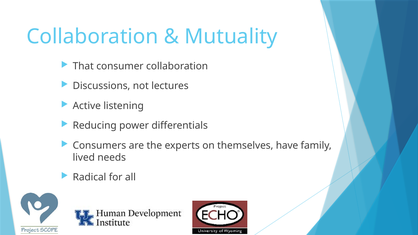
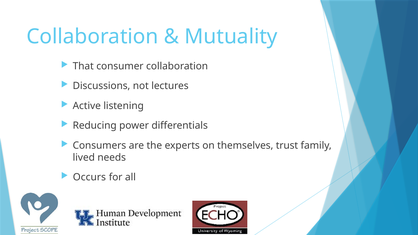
have: have -> trust
Radical: Radical -> Occurs
